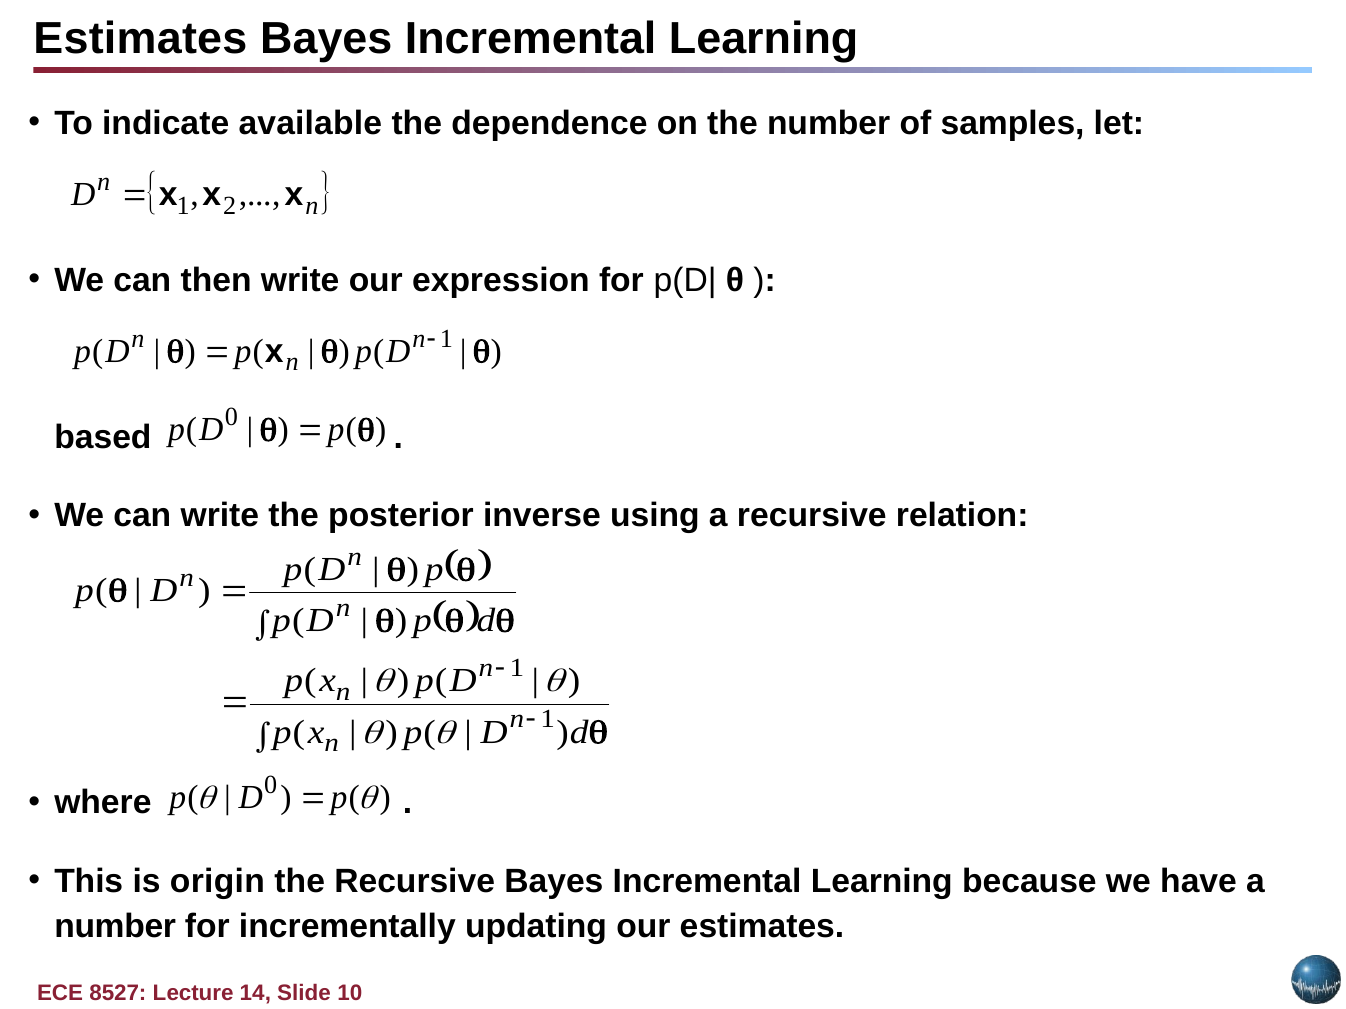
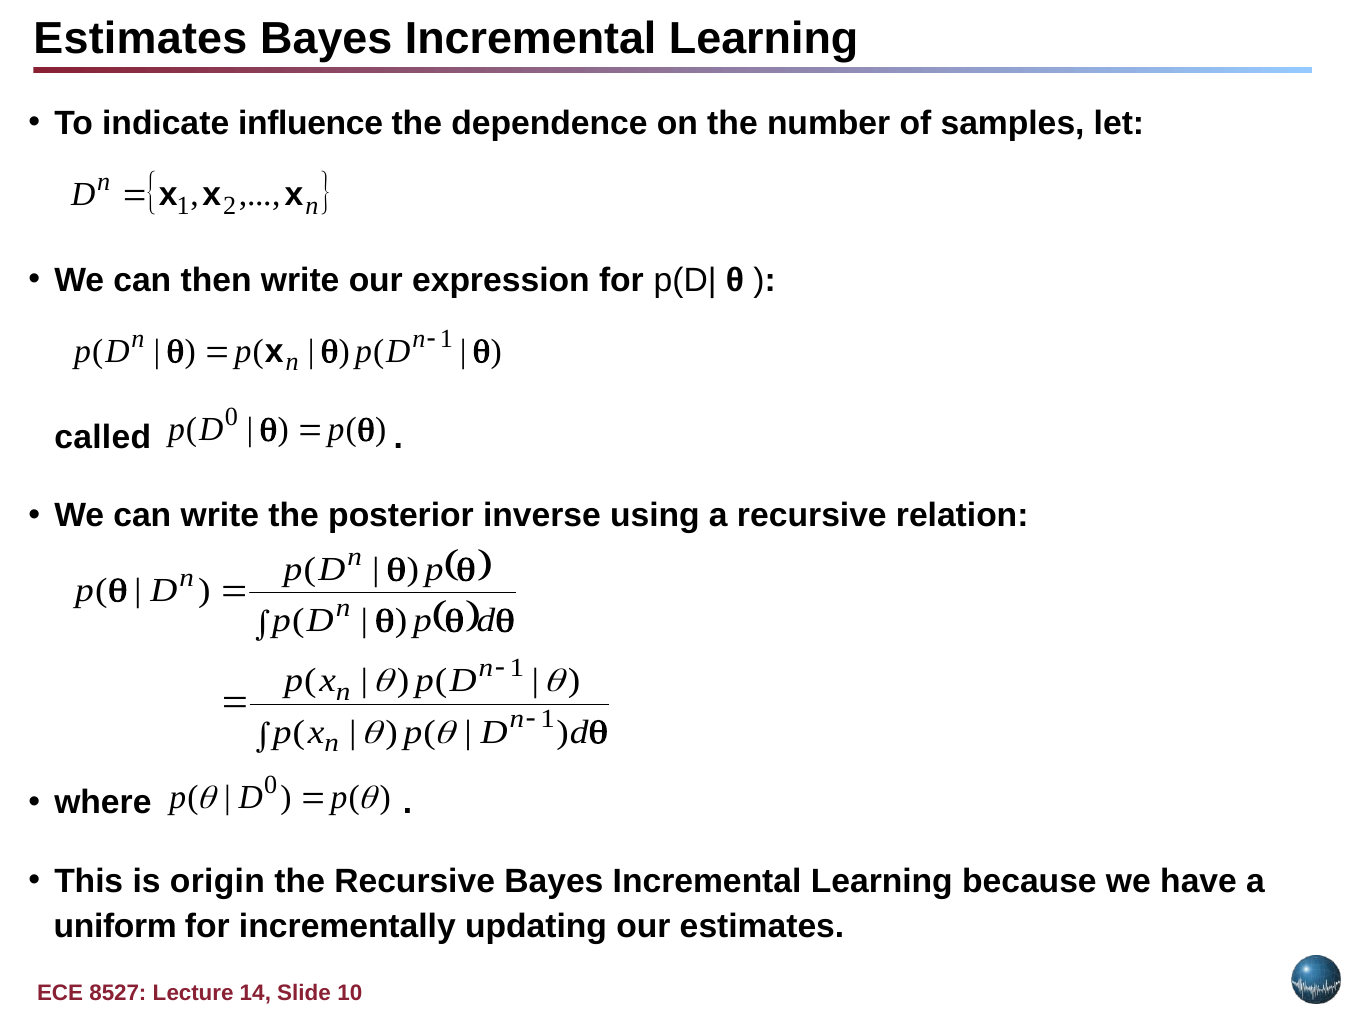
available: available -> influence
based: based -> called
number at (115, 927): number -> uniform
